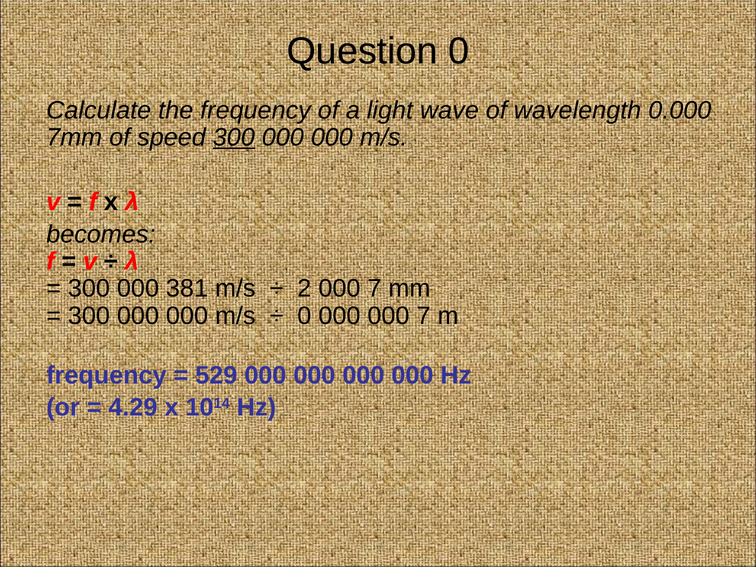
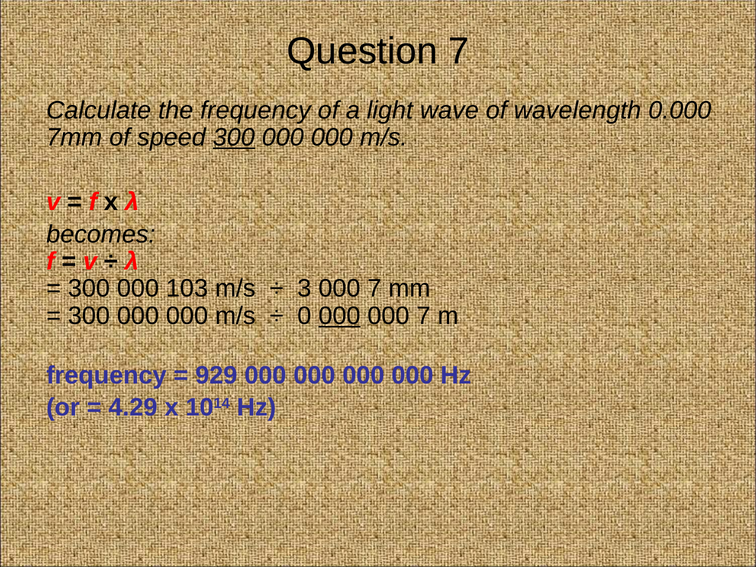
Question 0: 0 -> 7
381: 381 -> 103
2: 2 -> 3
000 at (339, 316) underline: none -> present
529: 529 -> 929
